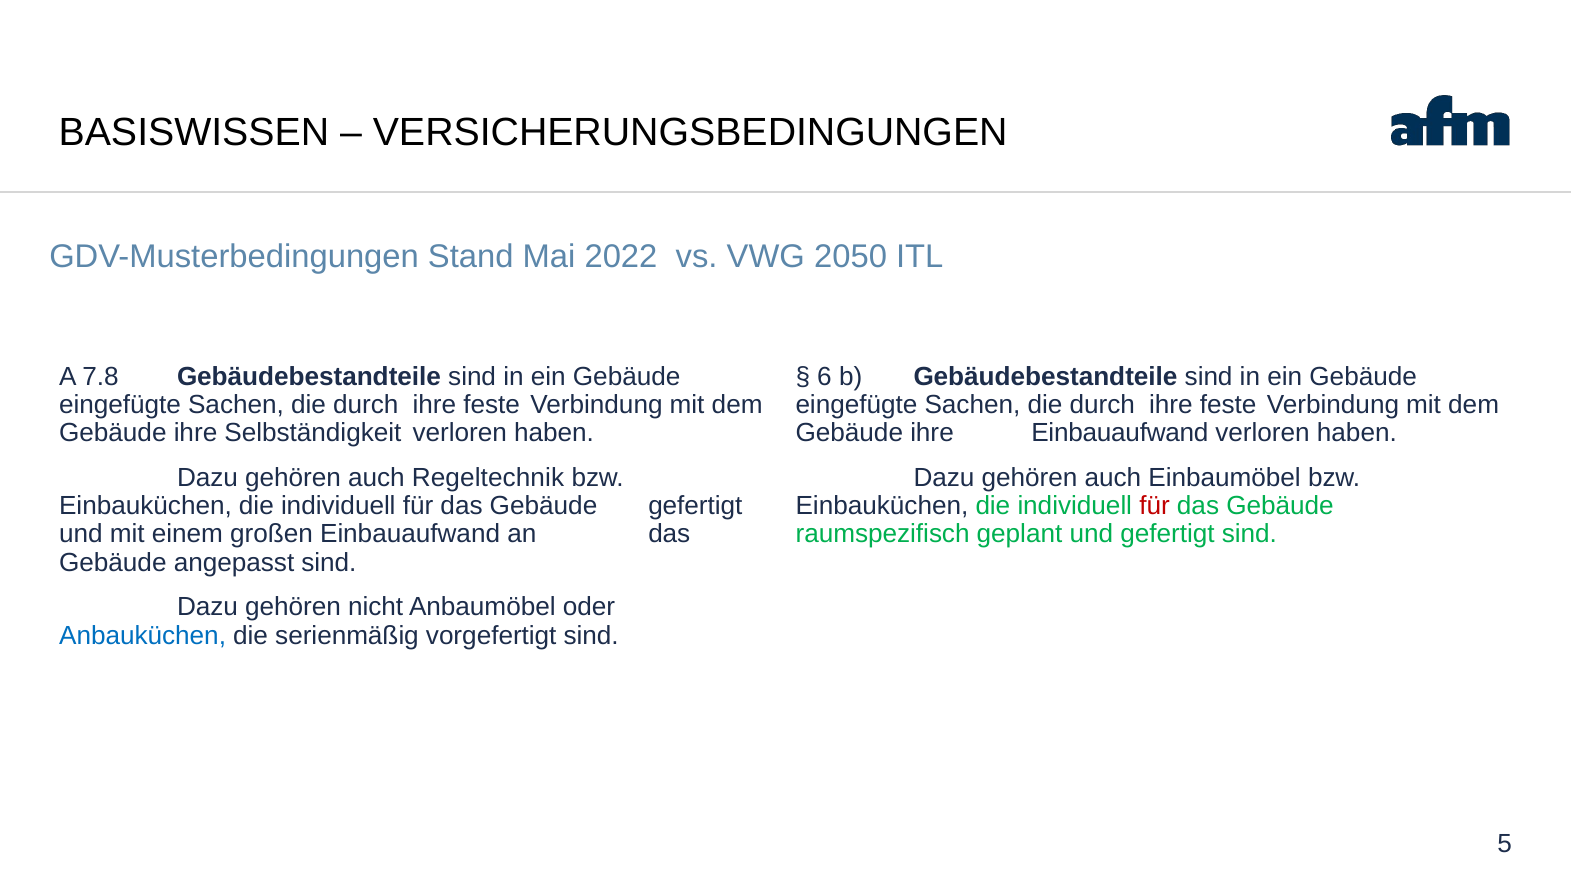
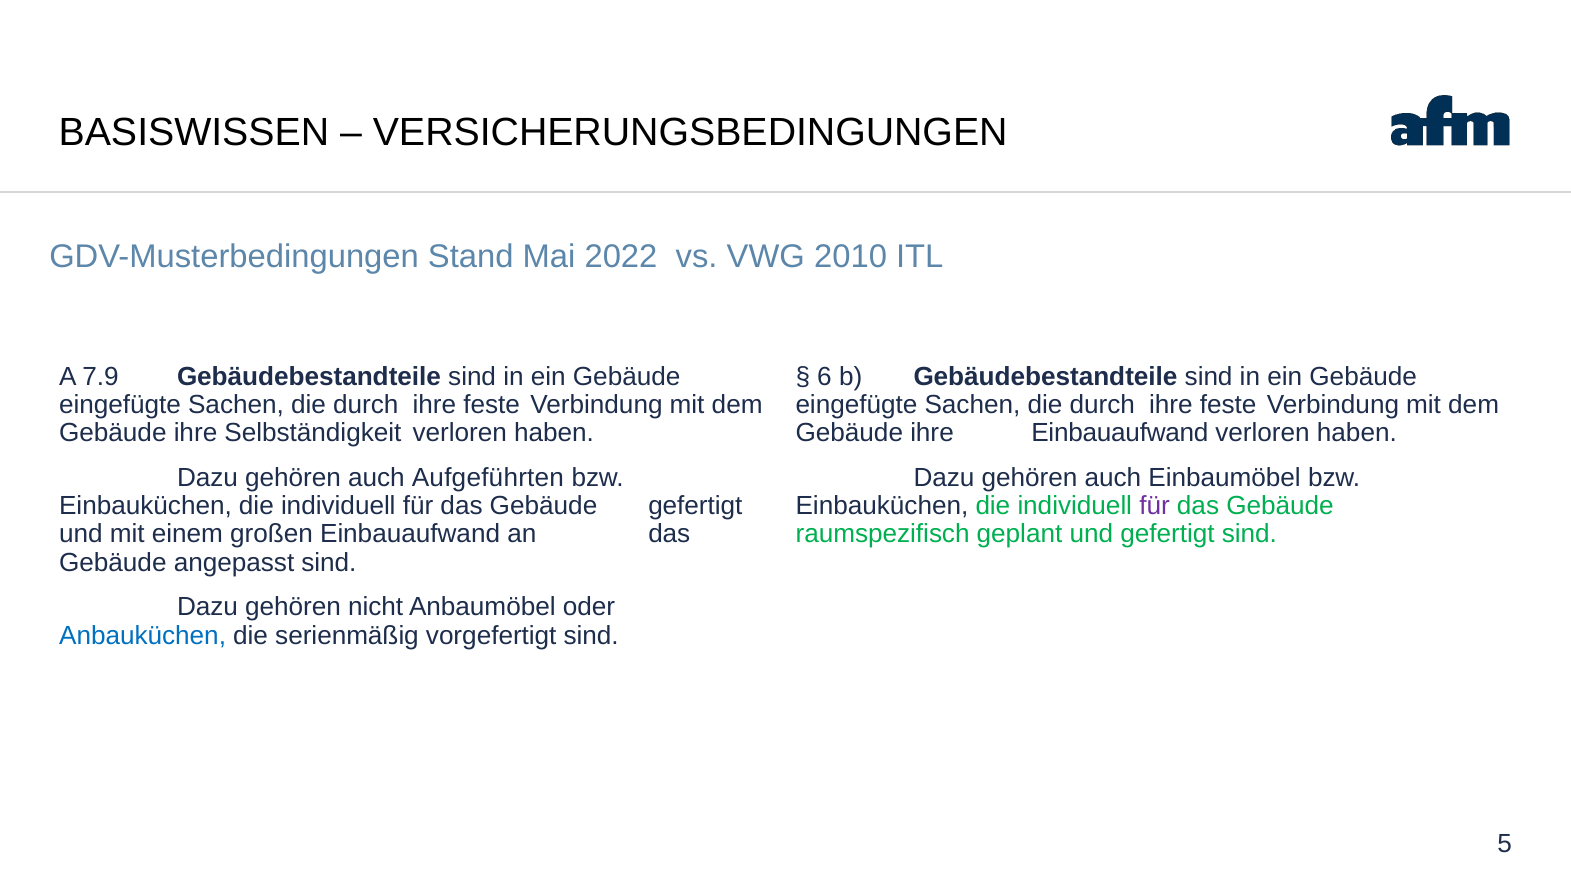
2050: 2050 -> 2010
7.8: 7.8 -> 7.9
Regeltechnik: Regeltechnik -> Aufgeführten
für at (1155, 506) colour: red -> purple
